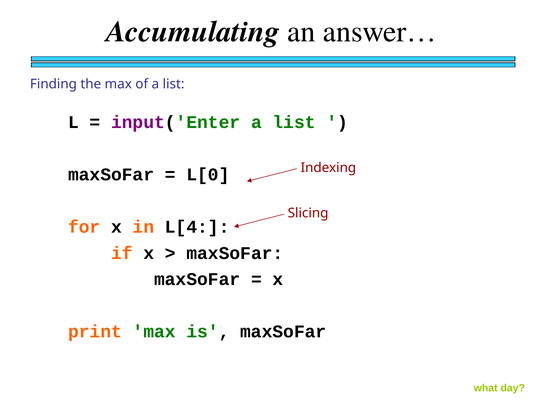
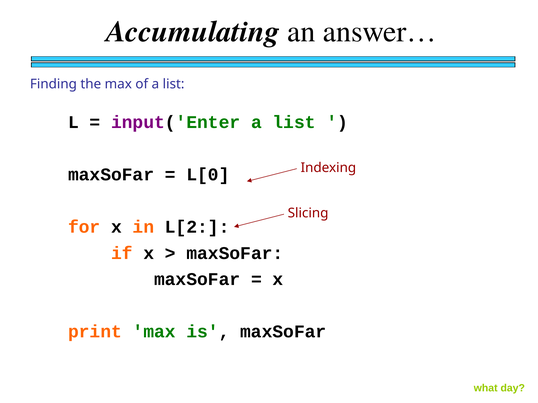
L[4: L[4 -> L[2
